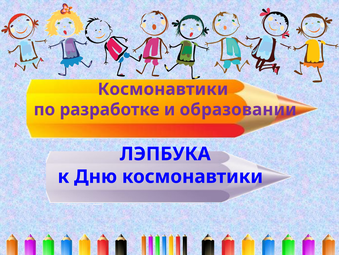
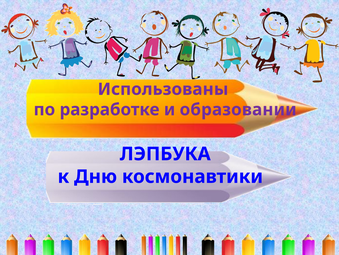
Космонавтики at (163, 89): Космонавтики -> Использованы
